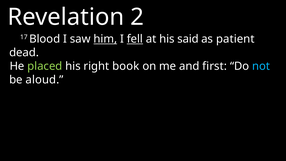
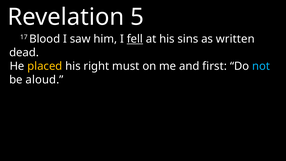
2: 2 -> 5
him underline: present -> none
said: said -> sins
patient: patient -> written
placed colour: light green -> yellow
book: book -> must
